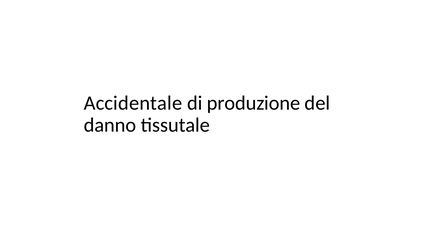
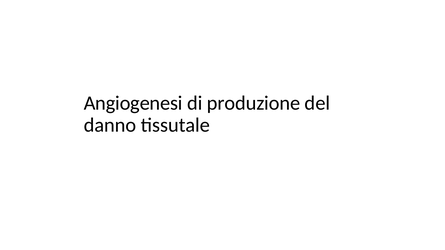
Accidentale: Accidentale -> Angiogenesi
